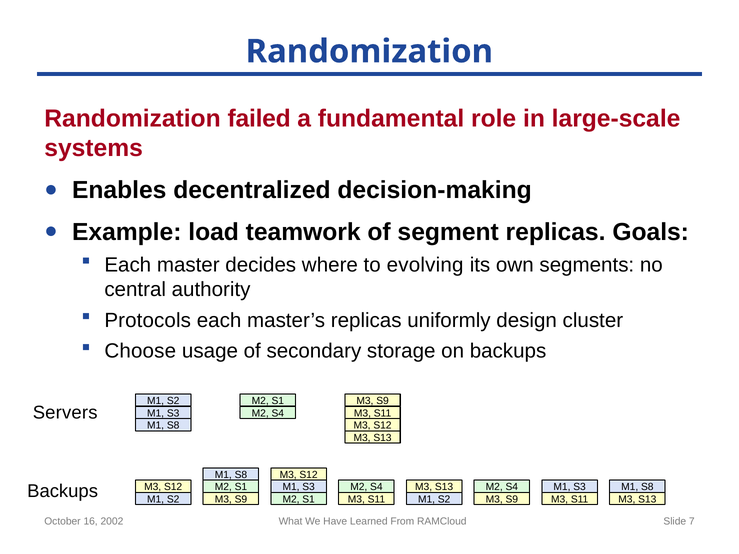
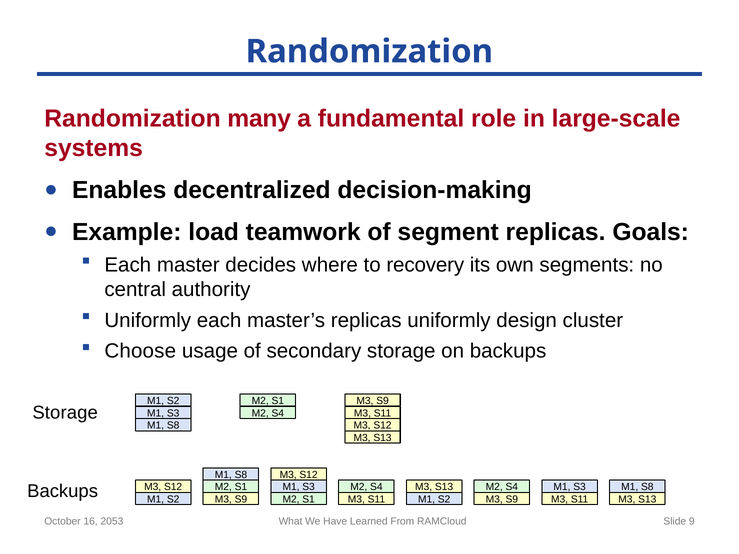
failed: failed -> many
evolving: evolving -> recovery
Protocols at (148, 320): Protocols -> Uniformly
Servers at (65, 413): Servers -> Storage
2002: 2002 -> 2053
7: 7 -> 9
